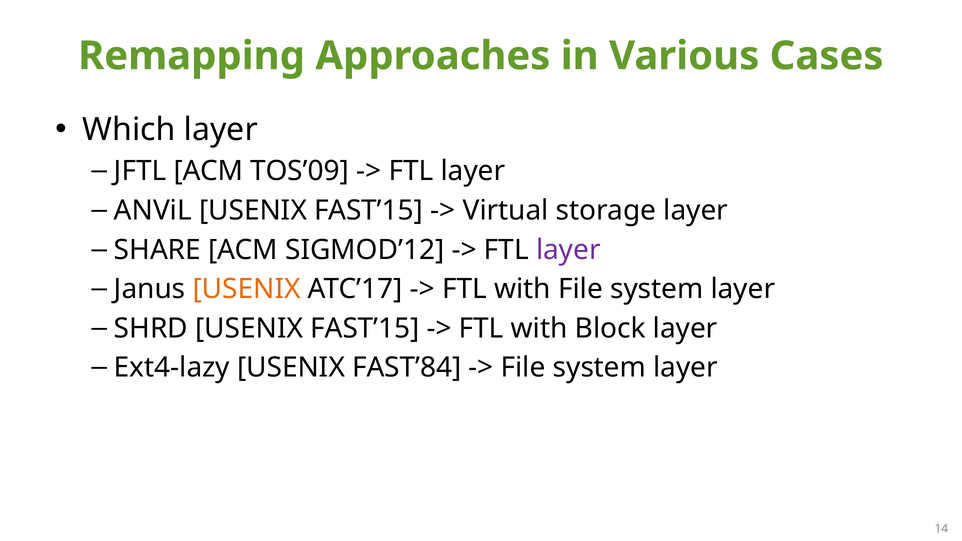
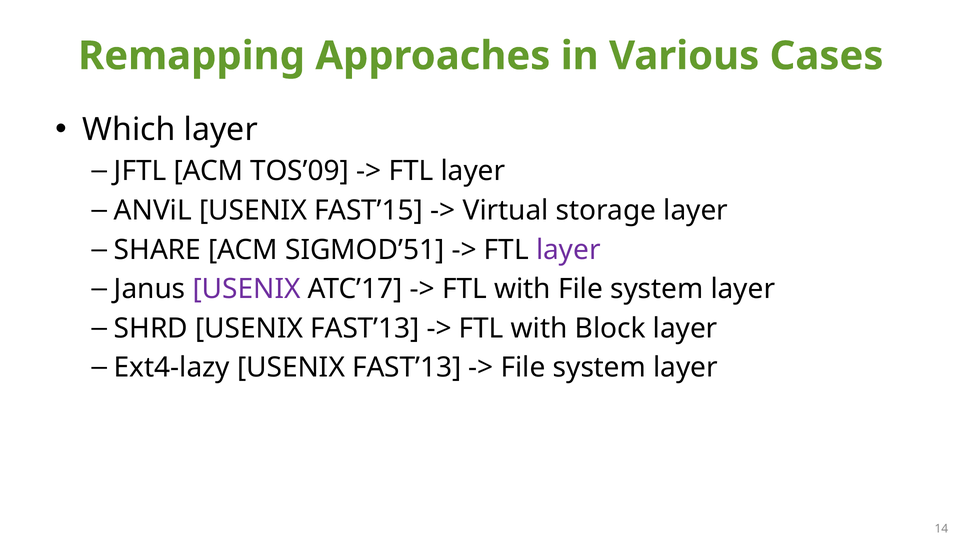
SIGMOD’12: SIGMOD’12 -> SIGMOD’51
USENIX at (247, 289) colour: orange -> purple
SHRD USENIX FAST’15: FAST’15 -> FAST’13
Ext4-lazy USENIX FAST’84: FAST’84 -> FAST’13
